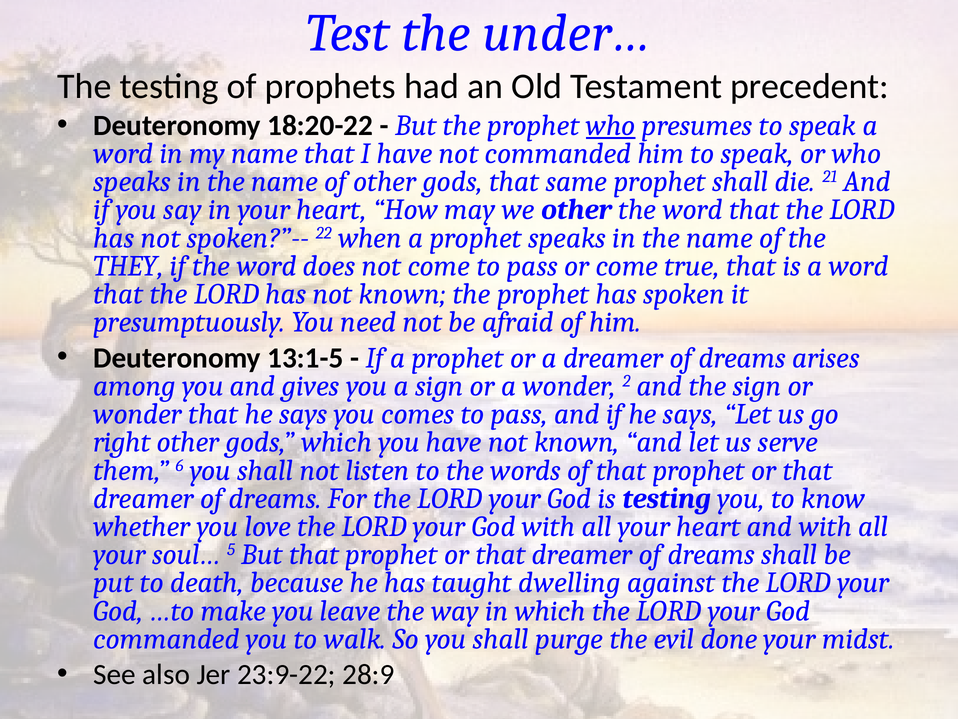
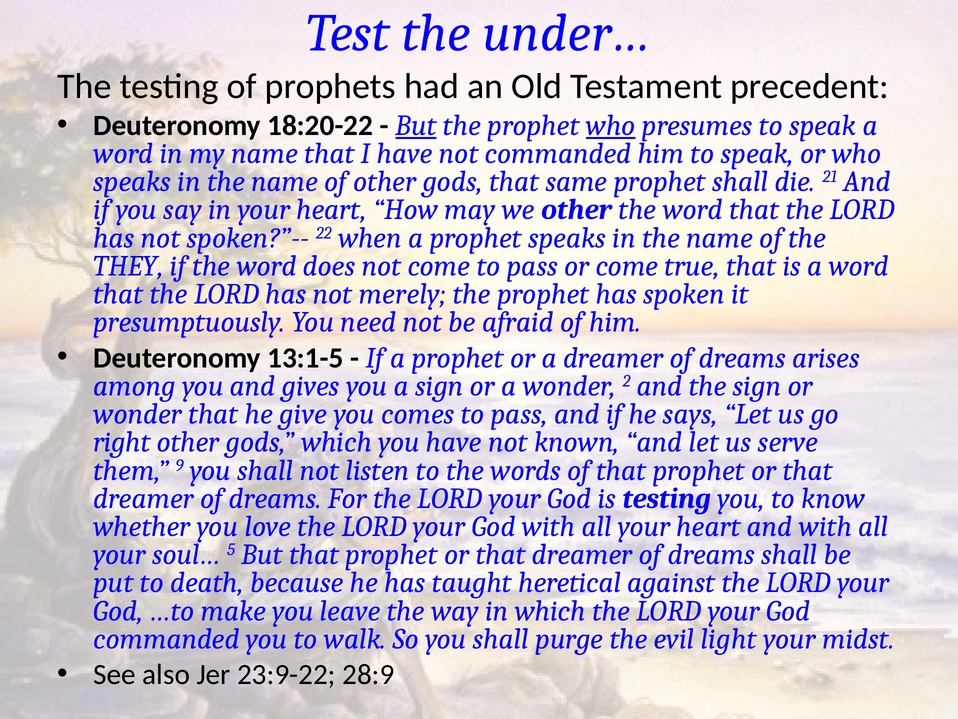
But at (416, 125) underline: none -> present
has not known: known -> merely
that he says: says -> give
6: 6 -> 9
dwelling: dwelling -> heretical
done: done -> light
